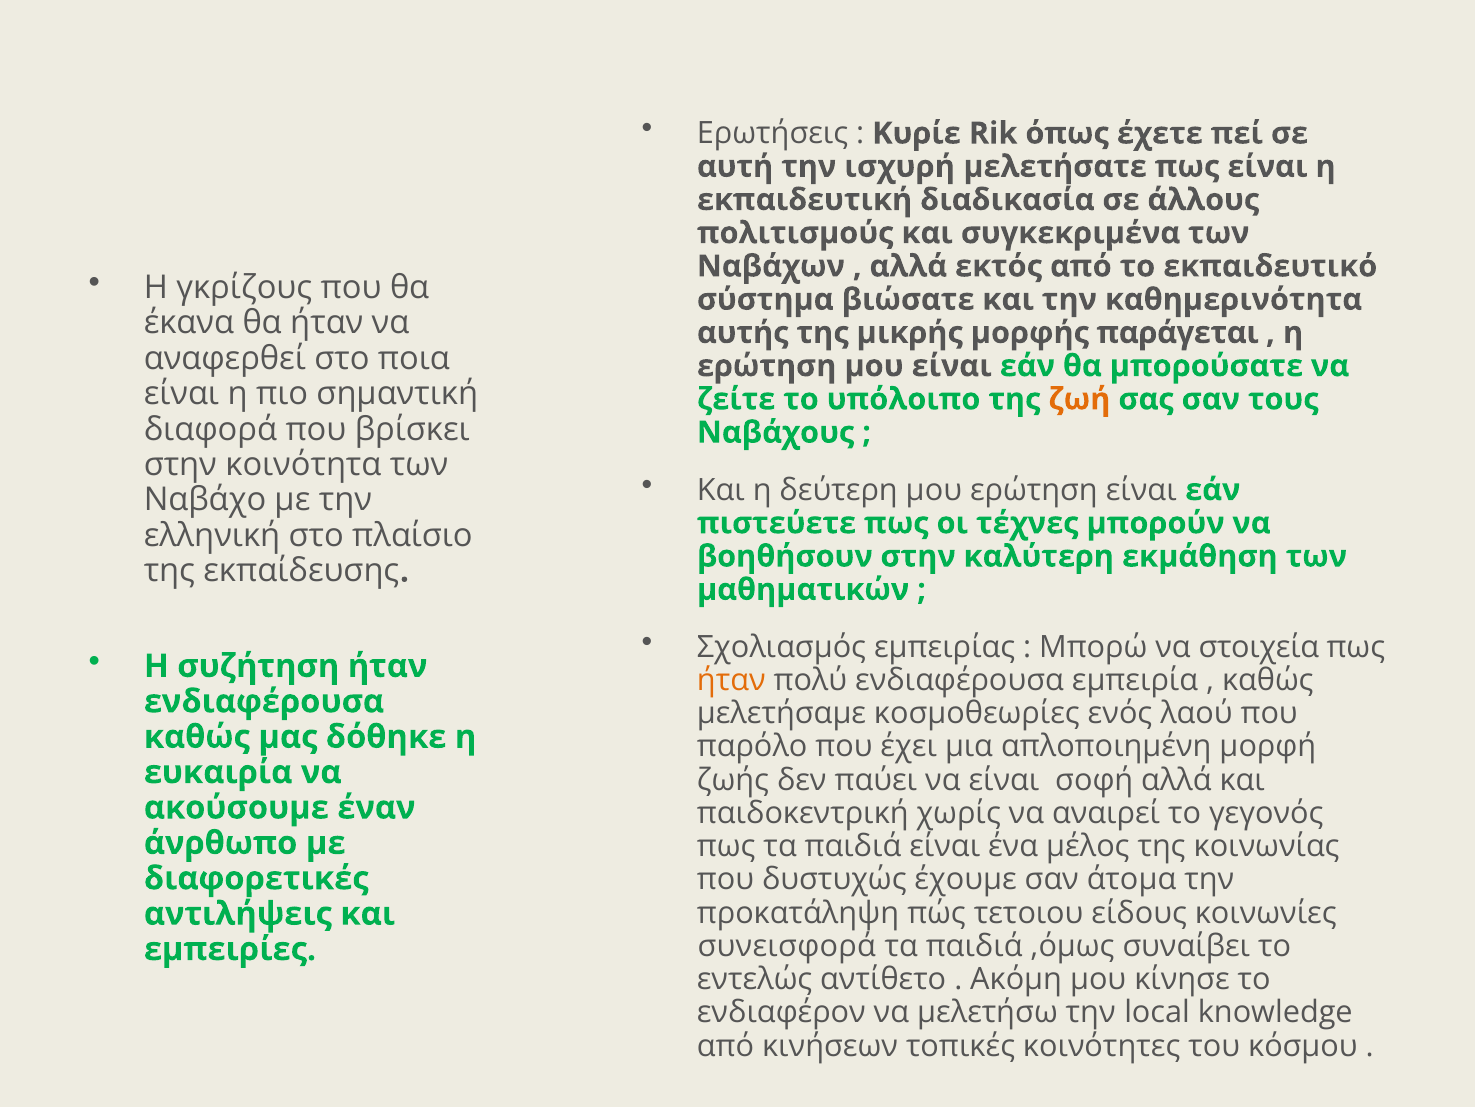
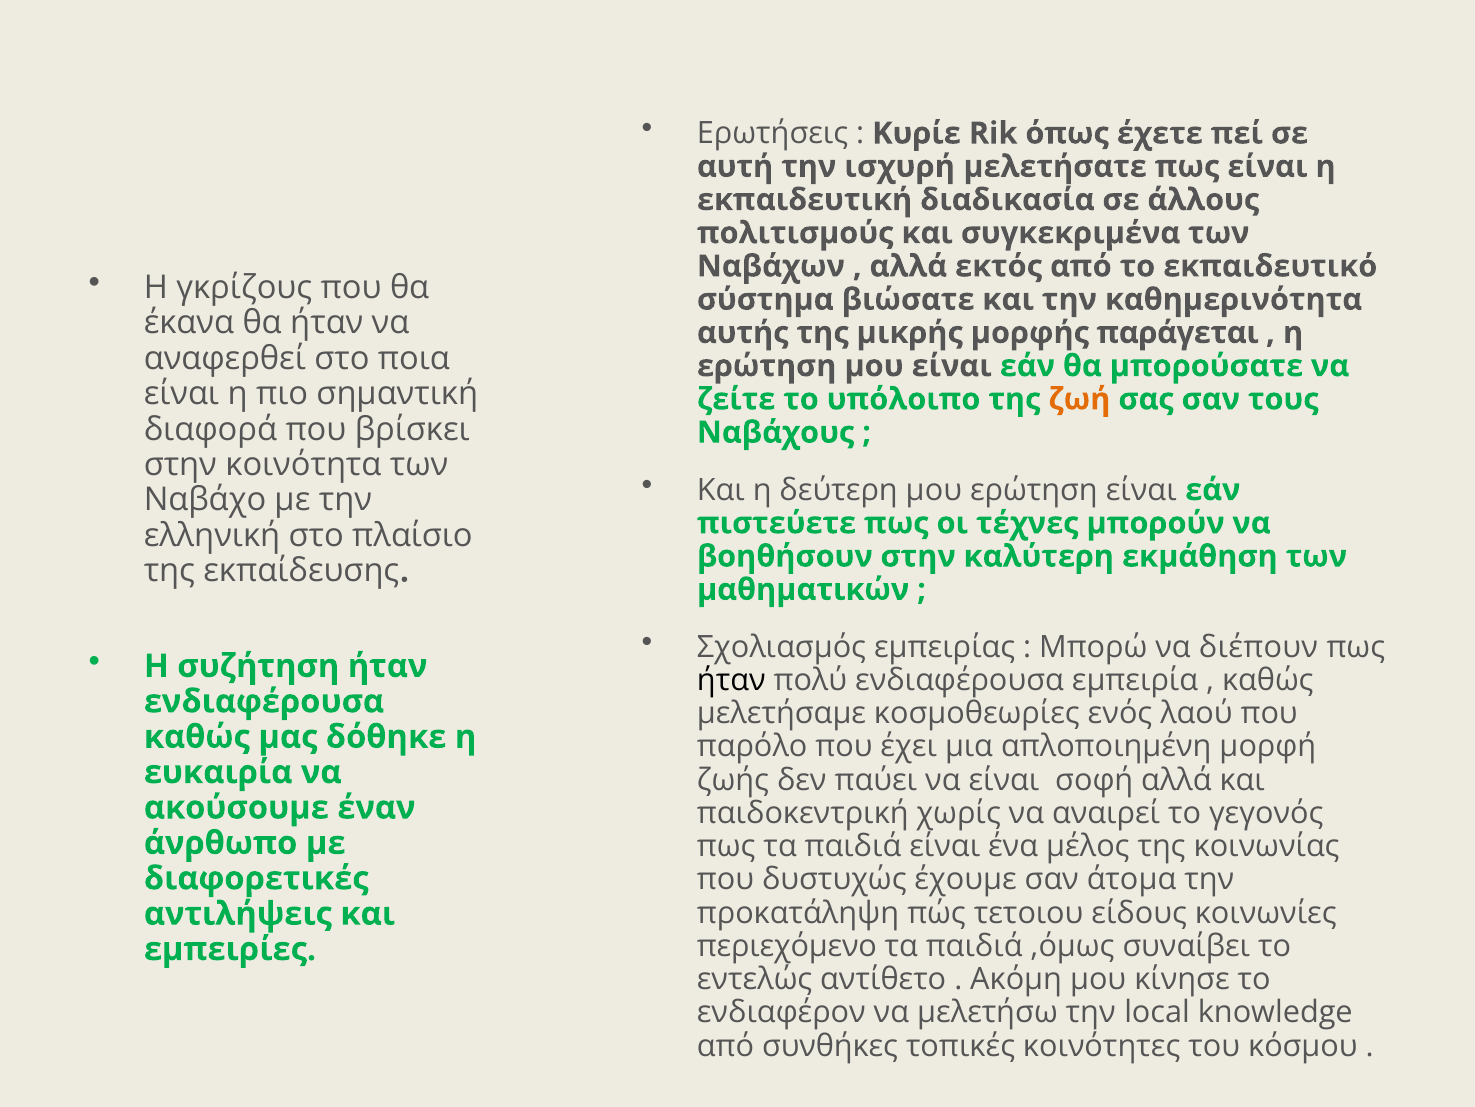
στοιχεία: στοιχεία -> διέπουν
ήταν at (731, 680) colour: orange -> black
συνεισφορά: συνεισφορά -> περιεχόμενο
κινήσεων: κινήσεων -> συνθήκες
